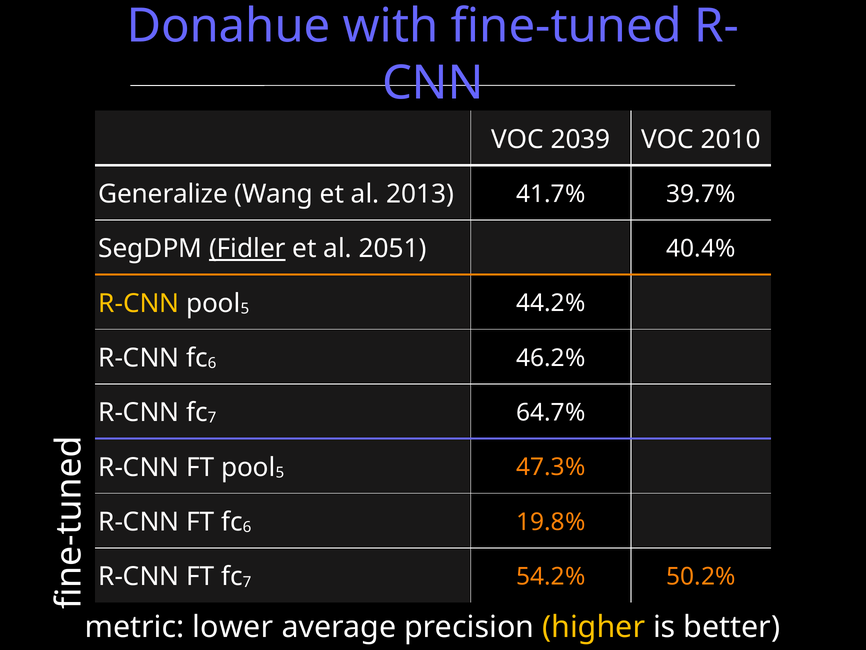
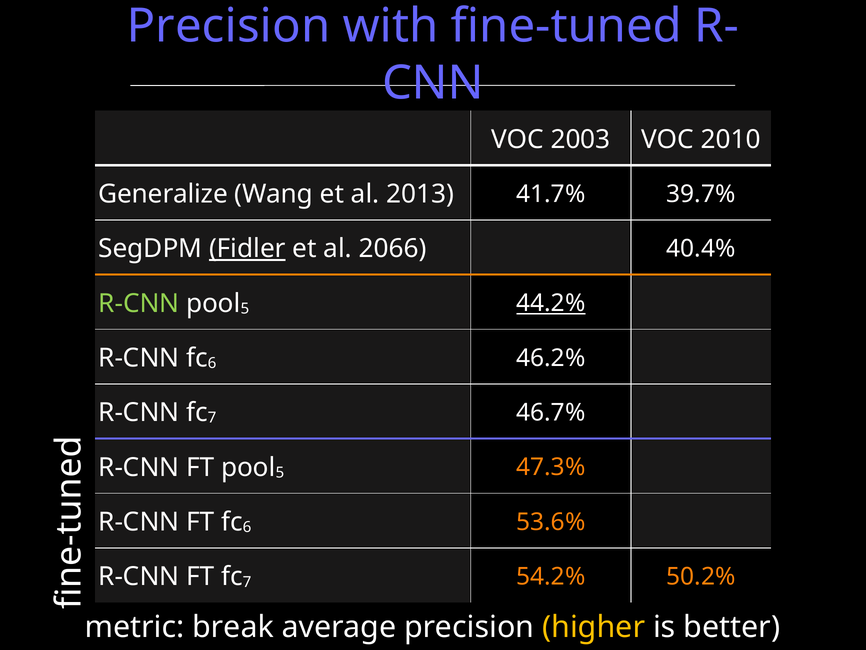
Donahue at (229, 26): Donahue -> Precision
2039: 2039 -> 2003
2051: 2051 -> 2066
R-CNN at (139, 303) colour: yellow -> light green
44.2% underline: none -> present
64.7%: 64.7% -> 46.7%
19.8%: 19.8% -> 53.6%
lower: lower -> break
